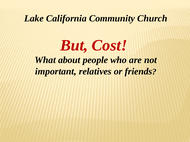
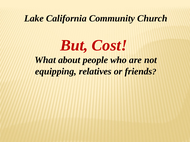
important: important -> equipping
